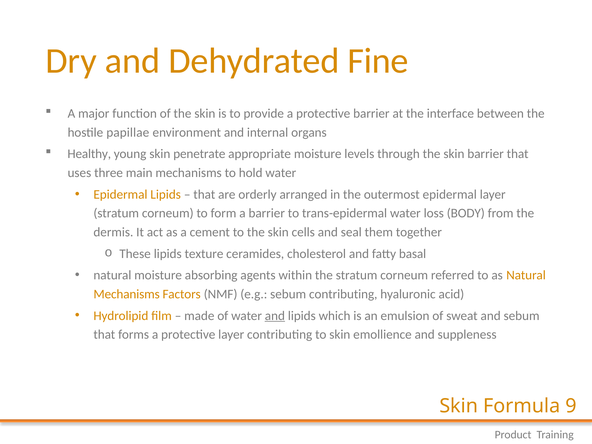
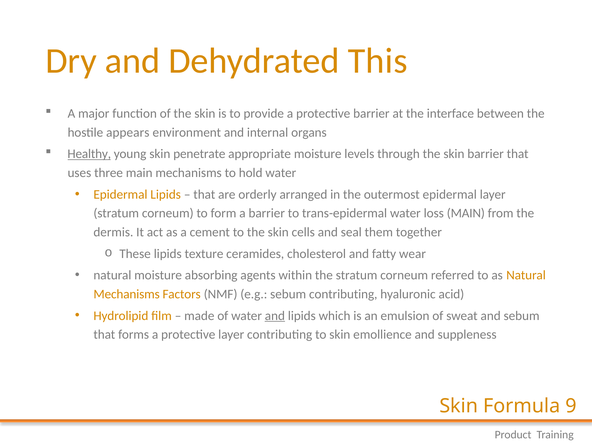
Fine: Fine -> This
papillae: papillae -> appears
Healthy underline: none -> present
loss BODY: BODY -> MAIN
basal: basal -> wear
